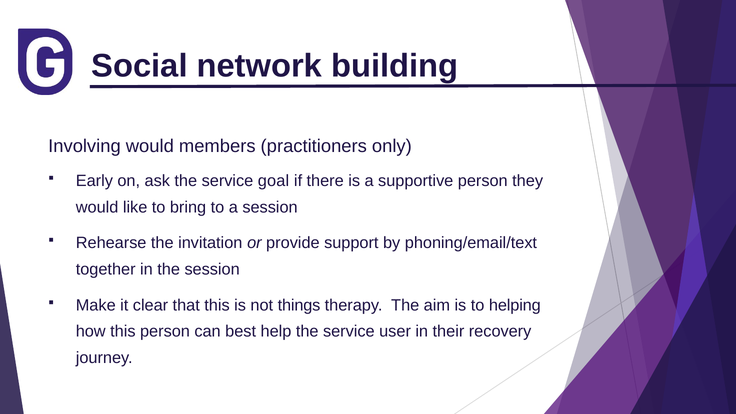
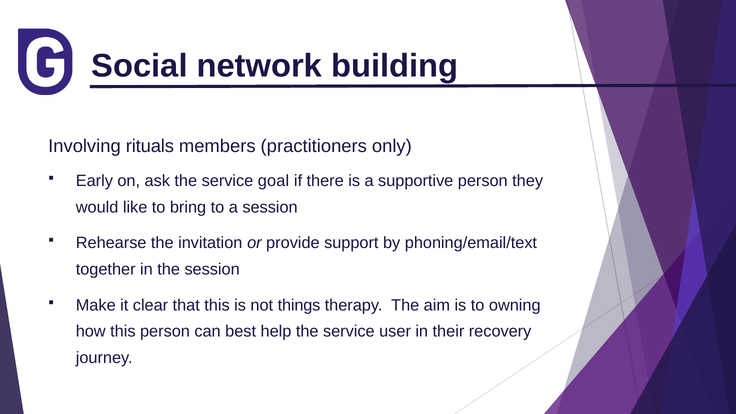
Involving would: would -> rituals
helping: helping -> owning
